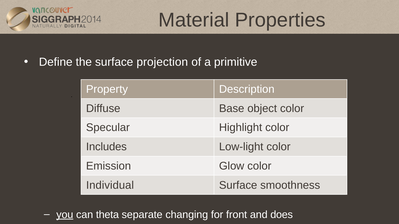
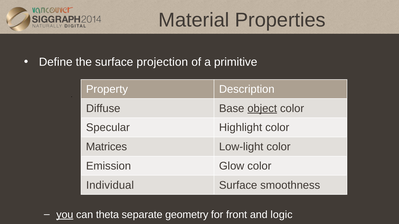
object underline: none -> present
Includes: Includes -> Matrices
changing: changing -> geometry
does: does -> logic
